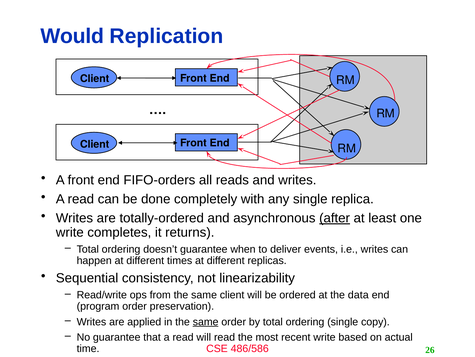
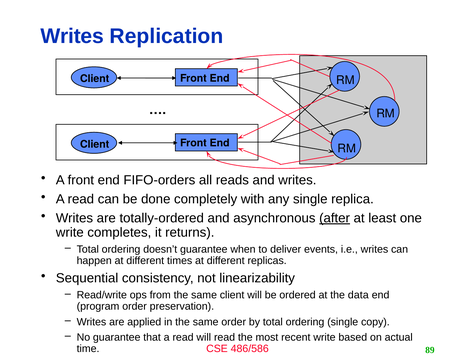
Would at (72, 36): Would -> Writes
same at (206, 321) underline: present -> none
26: 26 -> 89
